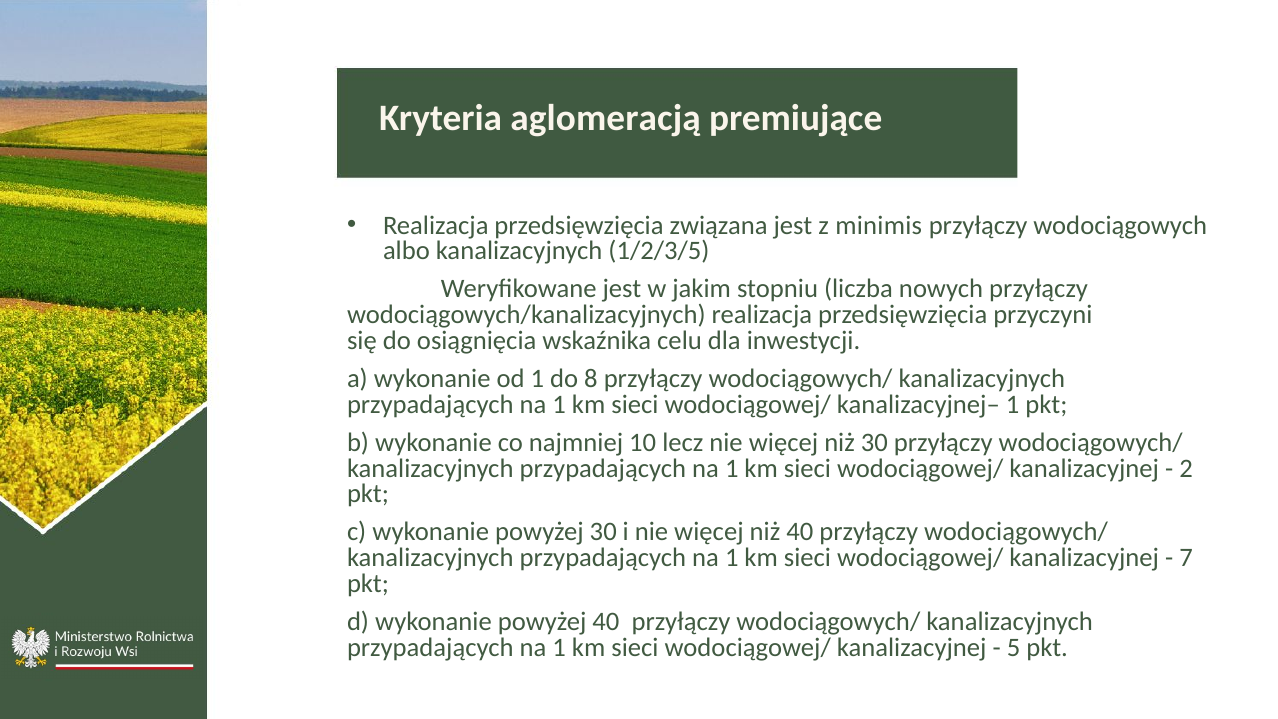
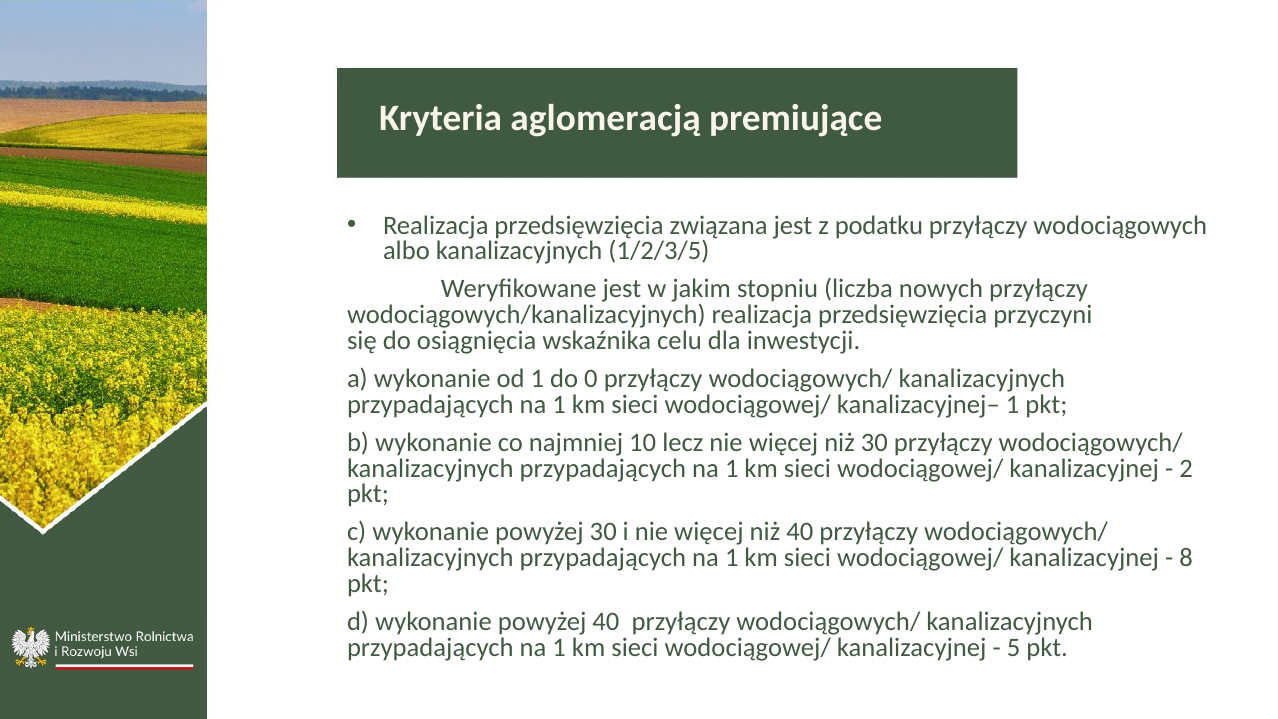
minimis: minimis -> podatku
8: 8 -> 0
7: 7 -> 8
